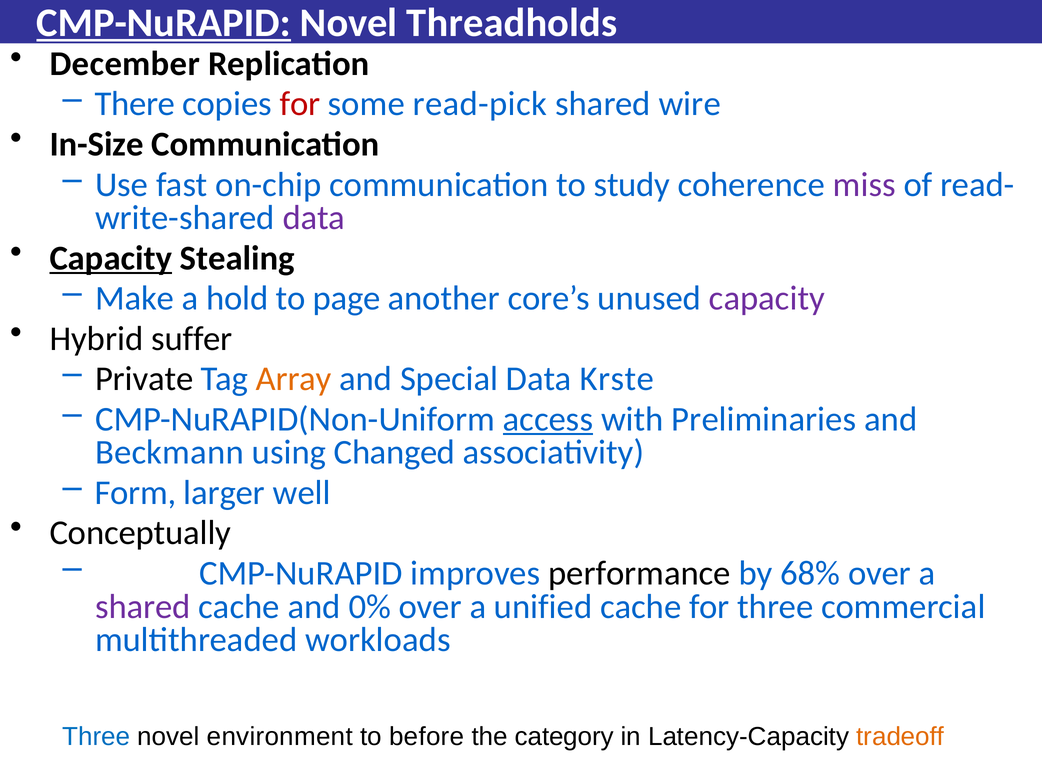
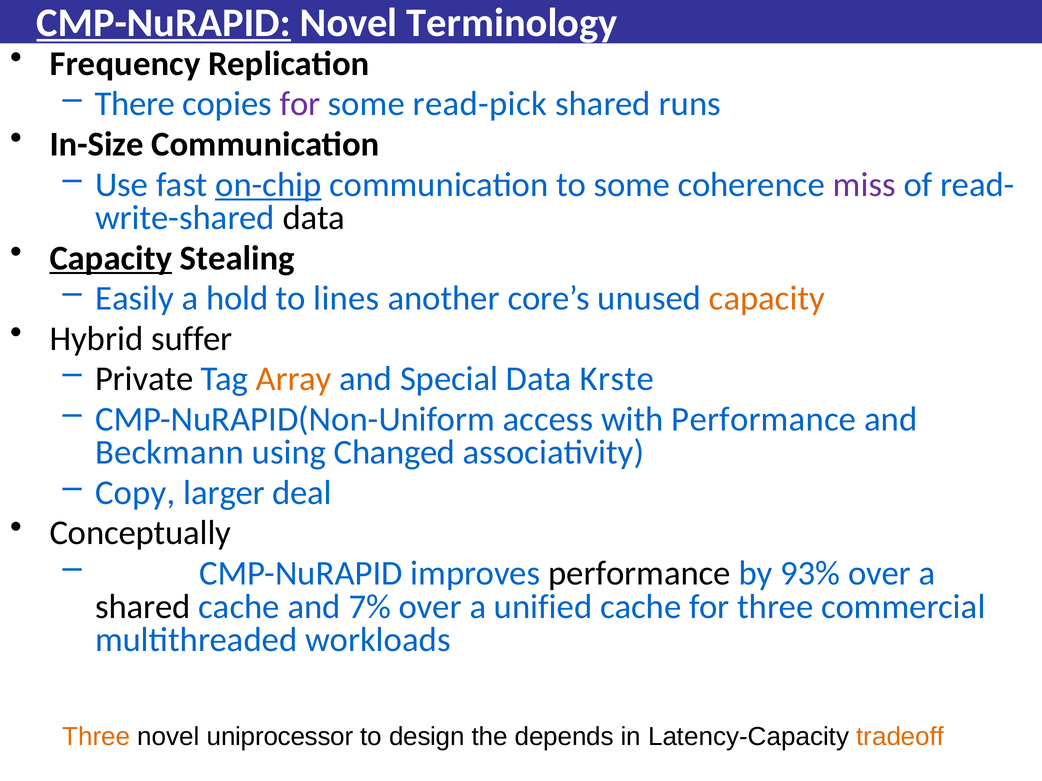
Threadholds: Threadholds -> Terminology
December: December -> Frequency
for at (300, 104) colour: red -> purple
wire: wire -> runs
on-chip underline: none -> present
to study: study -> some
data at (314, 218) colour: purple -> black
Make: Make -> Easily
page: page -> lines
capacity at (767, 299) colour: purple -> orange
access underline: present -> none
with Preliminaries: Preliminaries -> Performance
Form: Form -> Copy
well: well -> deal
68%: 68% -> 93%
shared at (143, 607) colour: purple -> black
0%: 0% -> 7%
Three at (96, 737) colour: blue -> orange
environment: environment -> uniprocessor
before: before -> design
category: category -> depends
